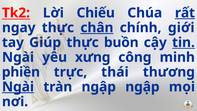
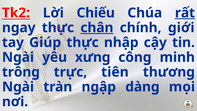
buồn: buồn -> nhập
tin underline: present -> none
phiền: phiền -> trông
thái: thái -> tiên
Ngài at (18, 87) underline: present -> none
ngập ngập: ngập -> dàng
